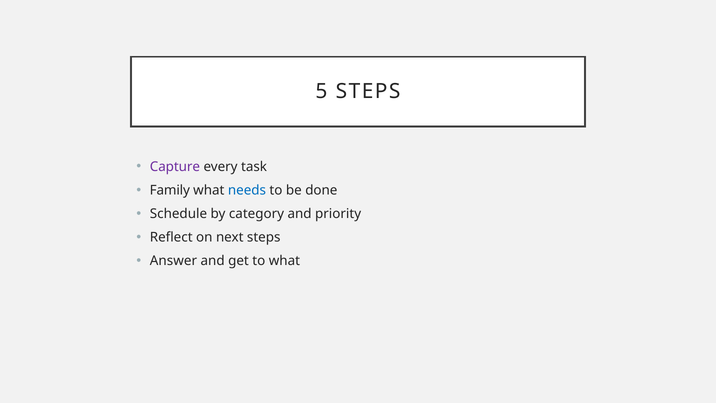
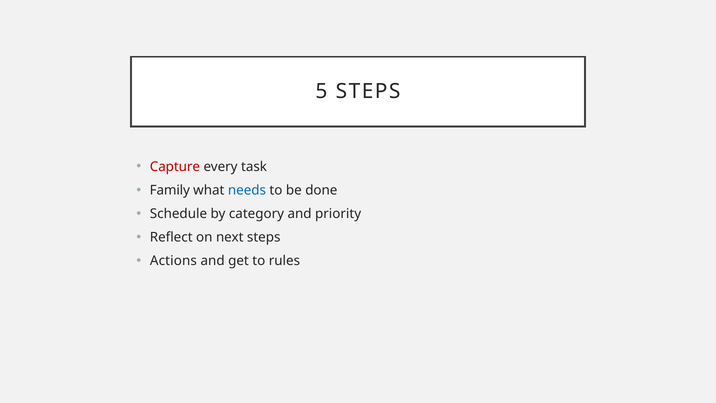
Capture colour: purple -> red
Answer: Answer -> Actions
to what: what -> rules
